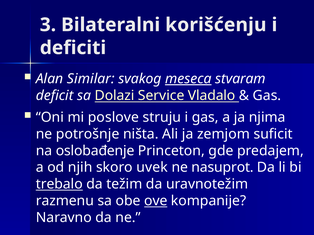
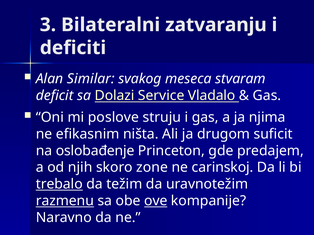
korišćenju: korišćenju -> zatvaranju
meseca underline: present -> none
potrošnje: potrošnje -> efikasnim
zemjom: zemjom -> drugom
uvek: uvek -> zone
nasuprot: nasuprot -> carinskoj
razmenu underline: none -> present
